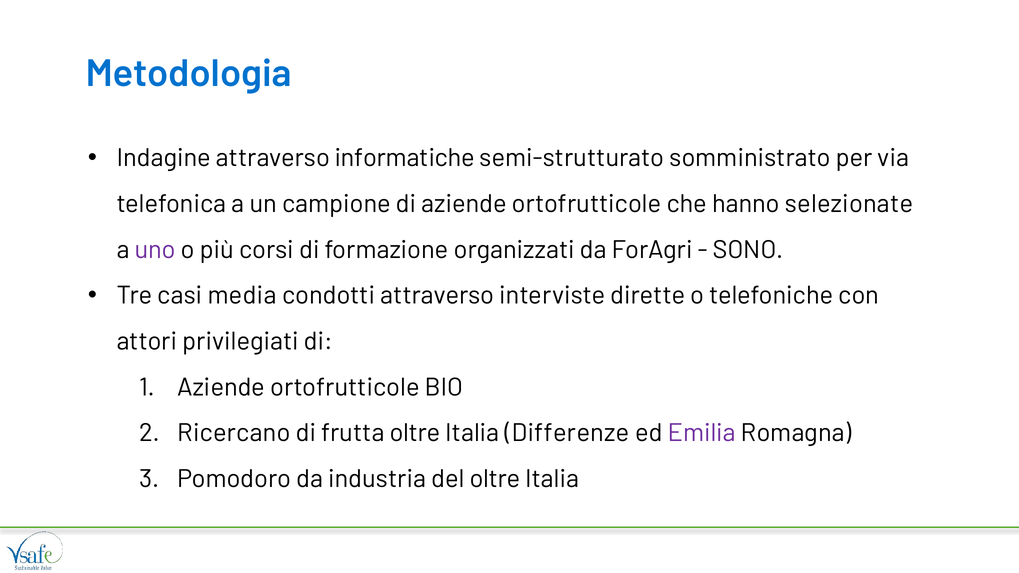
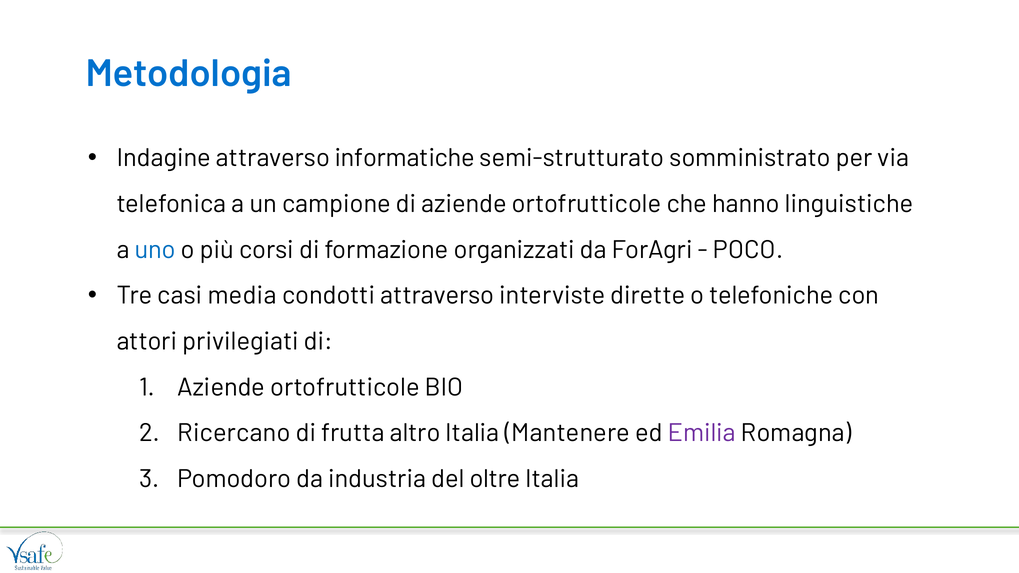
selezionate: selezionate -> linguistiche
uno colour: purple -> blue
SONO: SONO -> POCO
frutta oltre: oltre -> altro
Differenze: Differenze -> Mantenere
